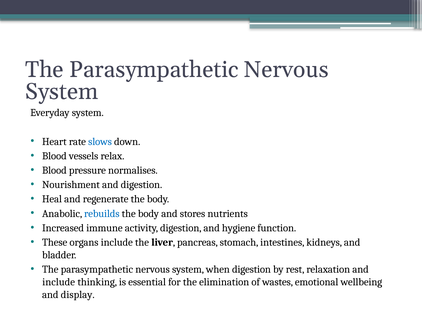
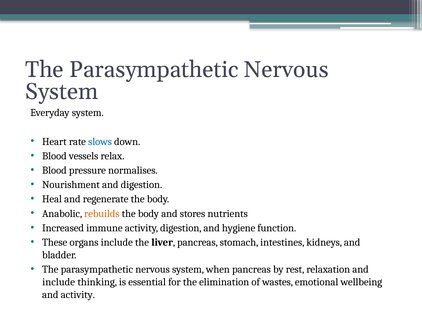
rebuilds colour: blue -> orange
when digestion: digestion -> pancreas
and display: display -> activity
